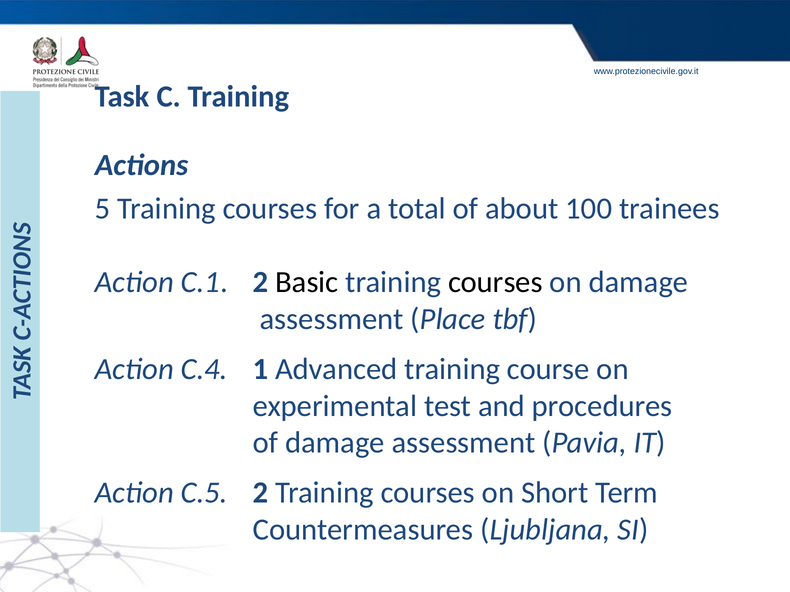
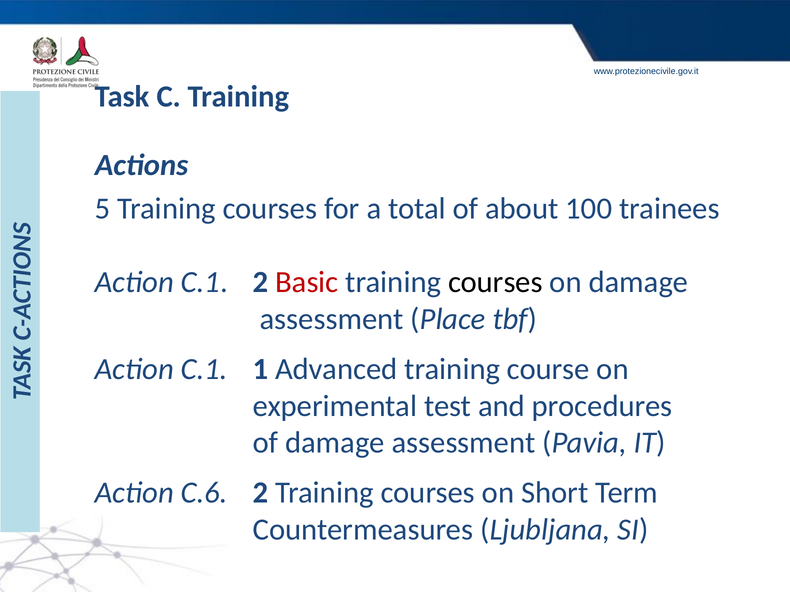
Basic colour: black -> red
C.4 at (204, 369): C.4 -> C.1
C.5: C.5 -> C.6
